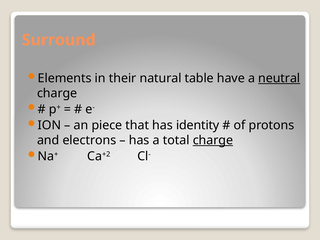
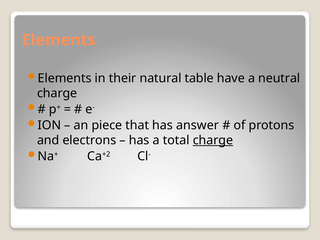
Surround at (59, 40): Surround -> Elements
neutral underline: present -> none
identity: identity -> answer
